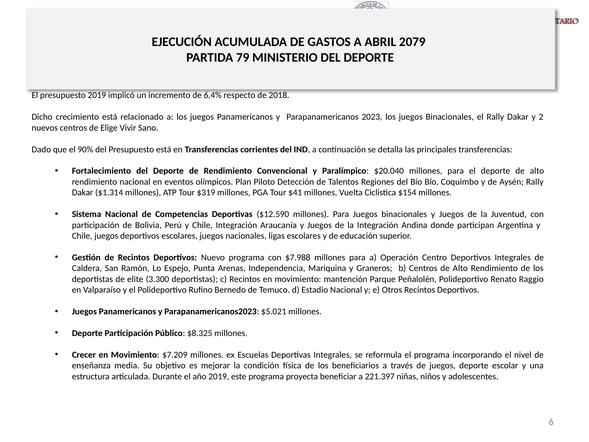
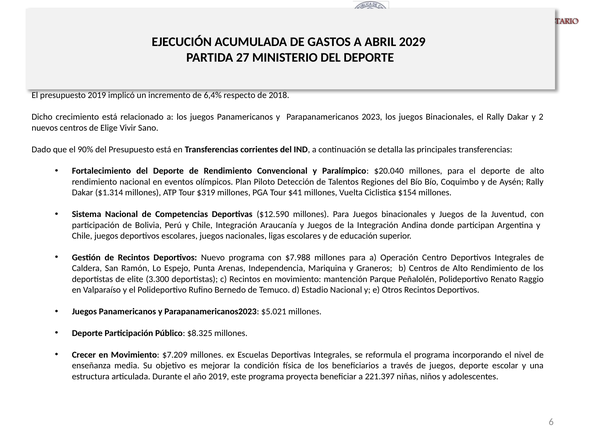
2079: 2079 -> 2029
79: 79 -> 27
